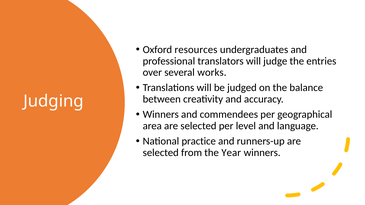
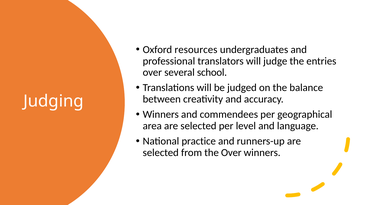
works: works -> school
the Year: Year -> Over
